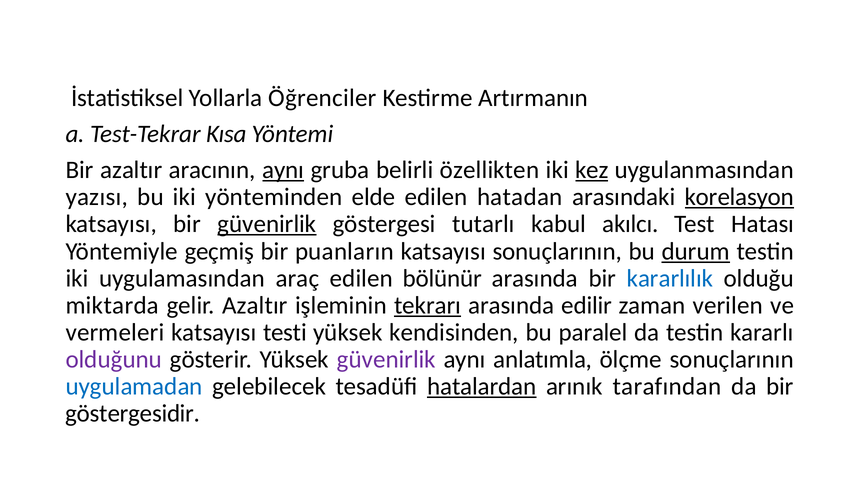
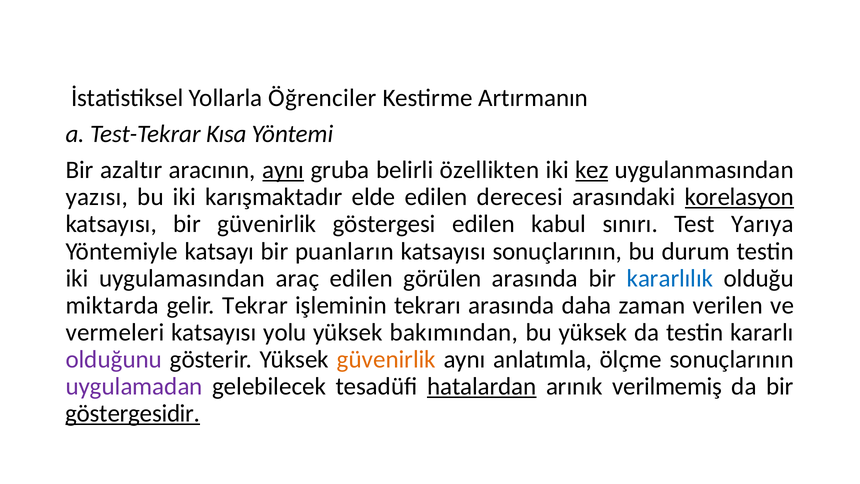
yönteminden: yönteminden -> karışmaktadır
hatadan: hatadan -> derecesi
güvenirlik at (267, 224) underline: present -> none
göstergesi tutarlı: tutarlı -> edilen
akılcı: akılcı -> sınırı
Hatası: Hatası -> Yarıya
geçmiş: geçmiş -> katsayı
durum underline: present -> none
bölünür: bölünür -> görülen
gelir Azaltır: Azaltır -> Tekrar
tekrarı underline: present -> none
edilir: edilir -> daha
testi: testi -> yolu
kendisinden: kendisinden -> bakımından
bu paralel: paralel -> yüksek
güvenirlik at (386, 359) colour: purple -> orange
uygulamadan colour: blue -> purple
tarafından: tarafından -> verilmemiş
göstergesidir underline: none -> present
